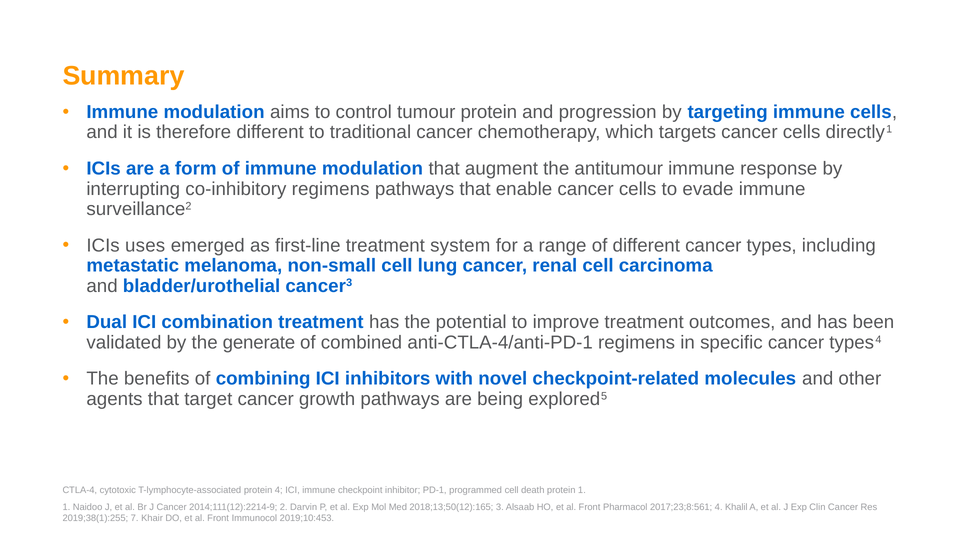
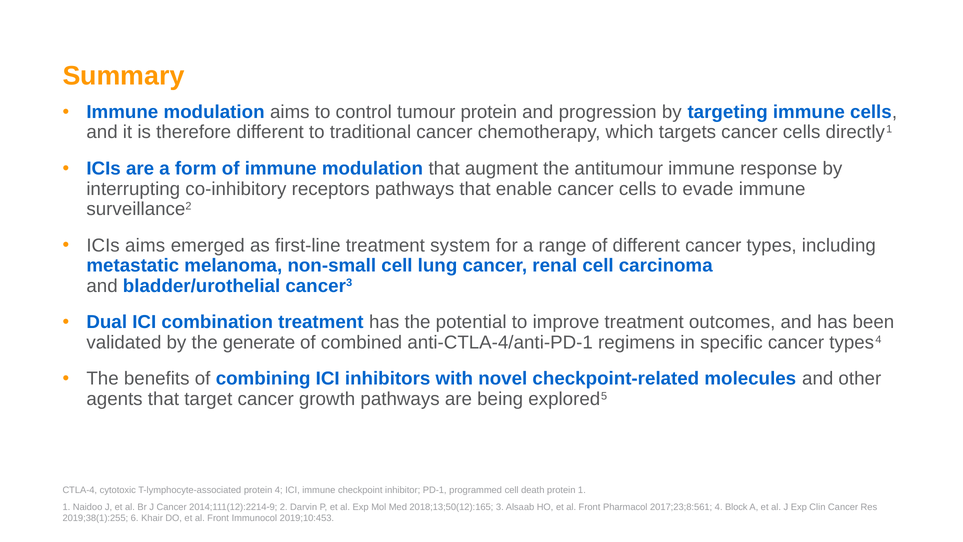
co-inhibitory regimens: regimens -> receptors
ICIs uses: uses -> aims
Khalil: Khalil -> Block
7: 7 -> 6
